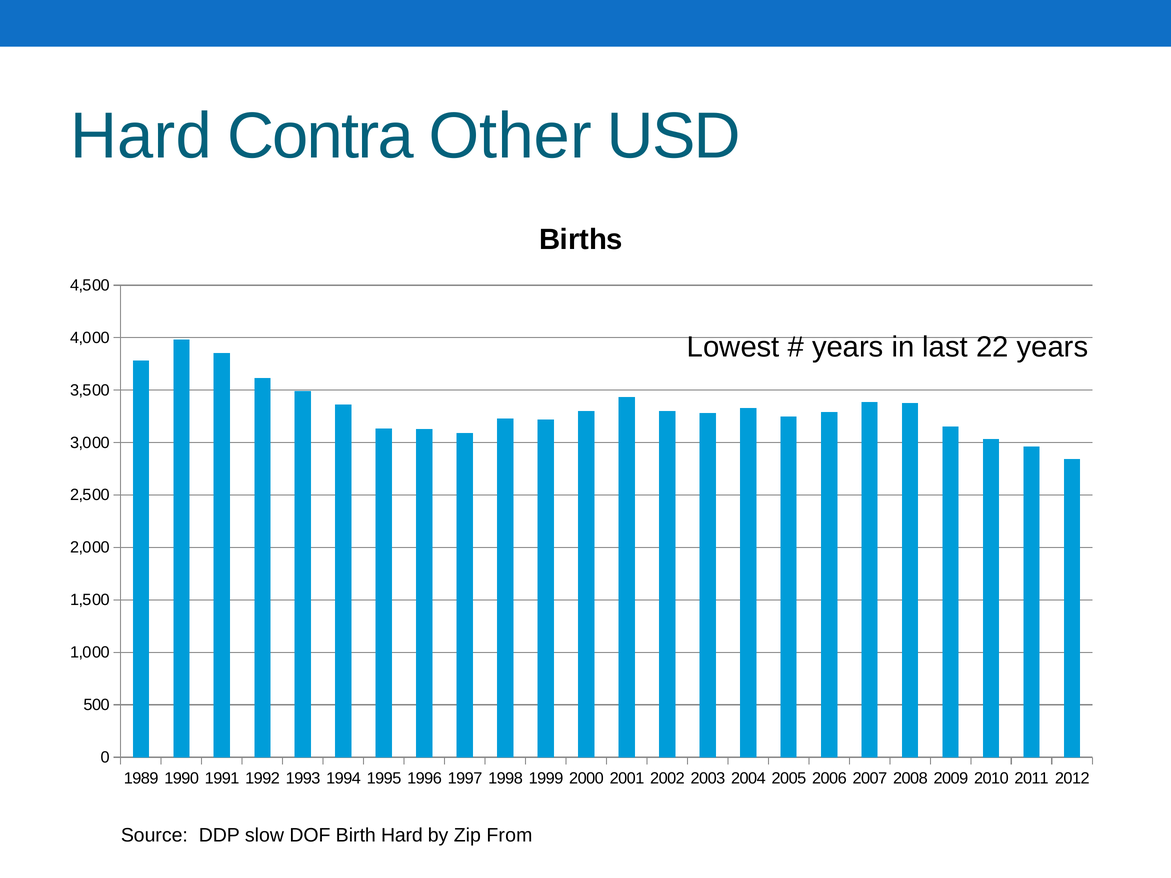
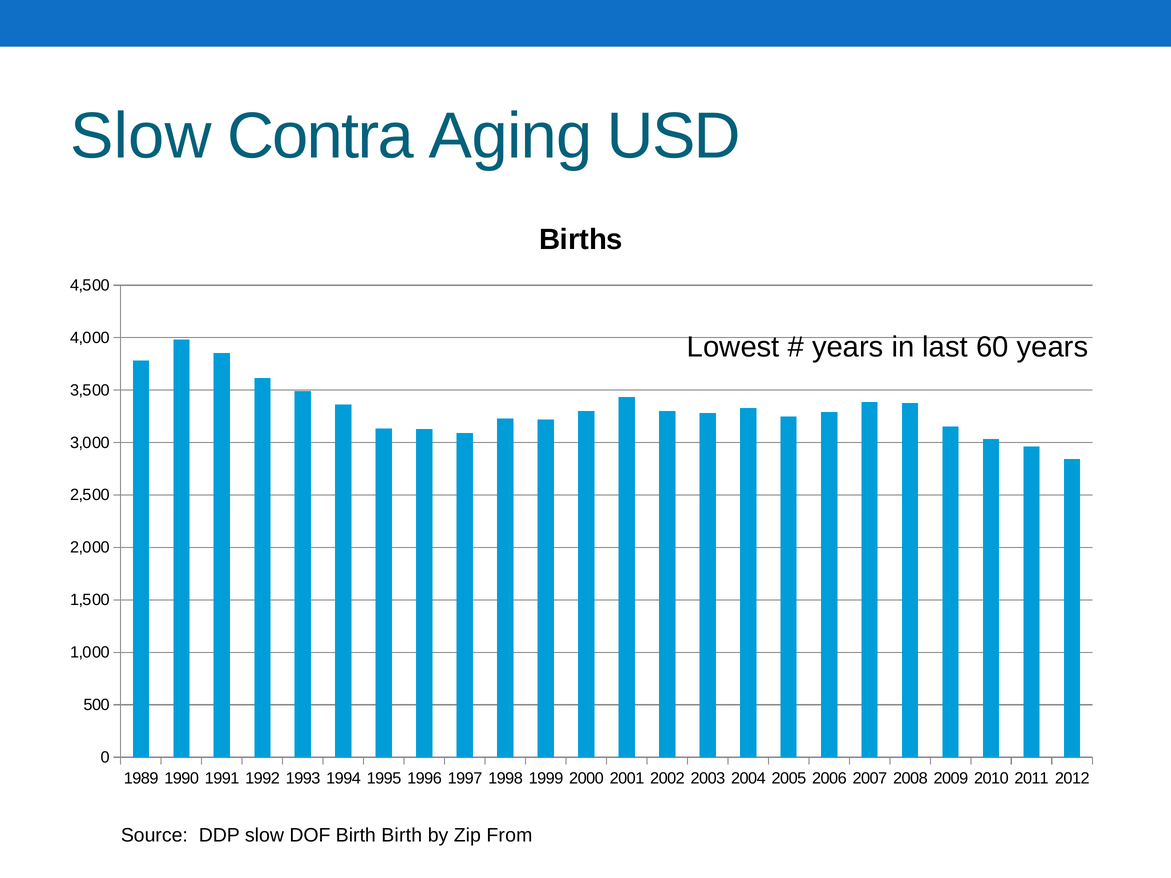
Hard at (141, 136): Hard -> Slow
Other: Other -> Aging
22: 22 -> 60
Birth Hard: Hard -> Birth
